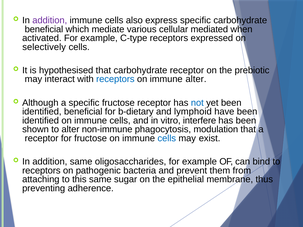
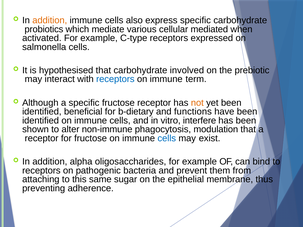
addition at (50, 20) colour: purple -> orange
beneficial at (44, 29): beneficial -> probiotics
selectively: selectively -> salmonella
carbohydrate receptor: receptor -> involved
immune alter: alter -> term
not colour: blue -> orange
lymphoid: lymphoid -> functions
addition same: same -> alpha
